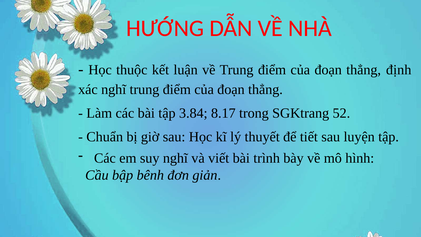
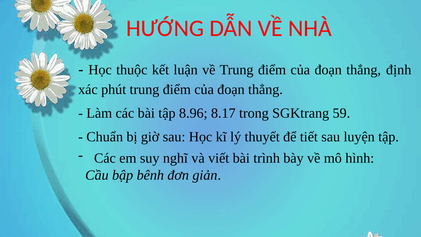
xác nghĩ: nghĩ -> phút
3.84: 3.84 -> 8.96
52: 52 -> 59
